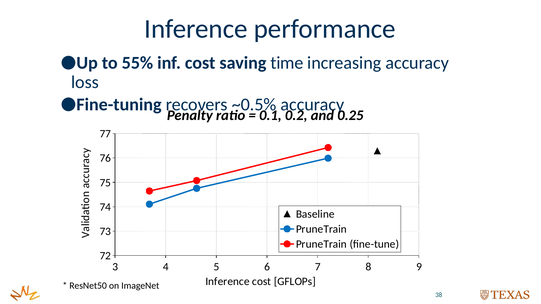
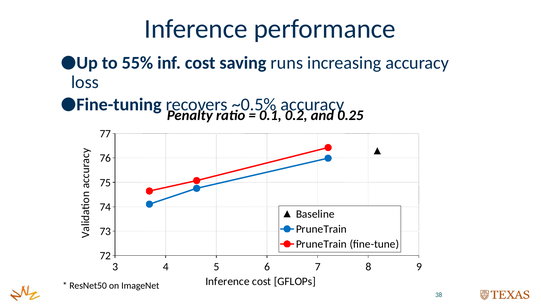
time: time -> runs
